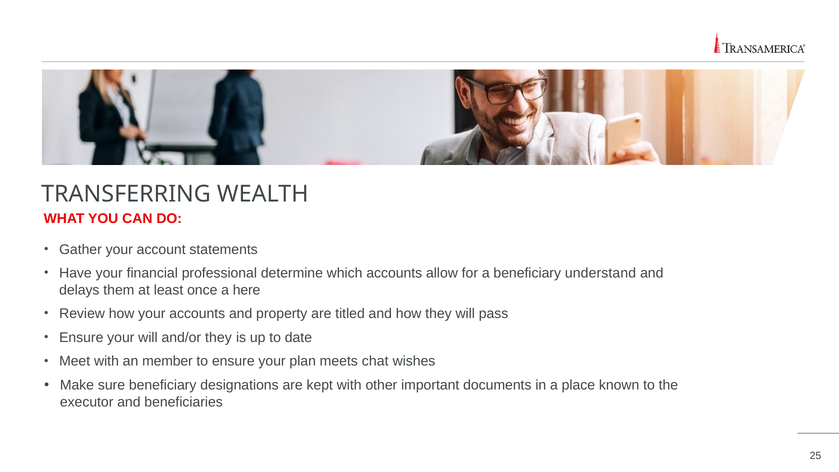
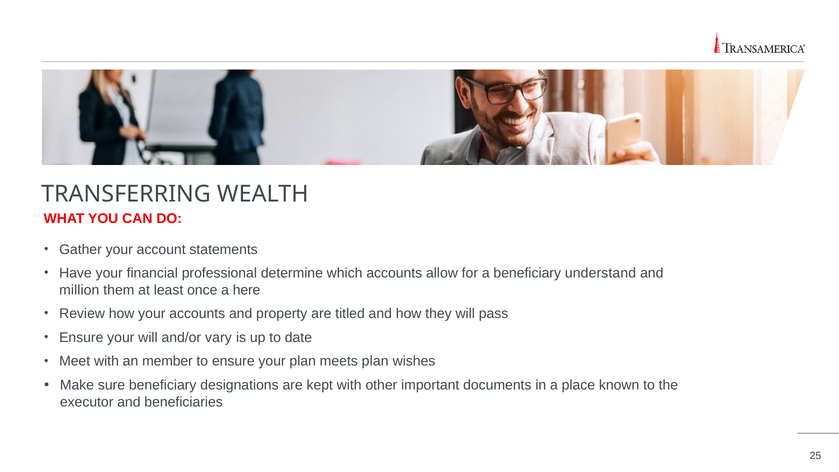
delays: delays -> million
and/or they: they -> vary
meets chat: chat -> plan
